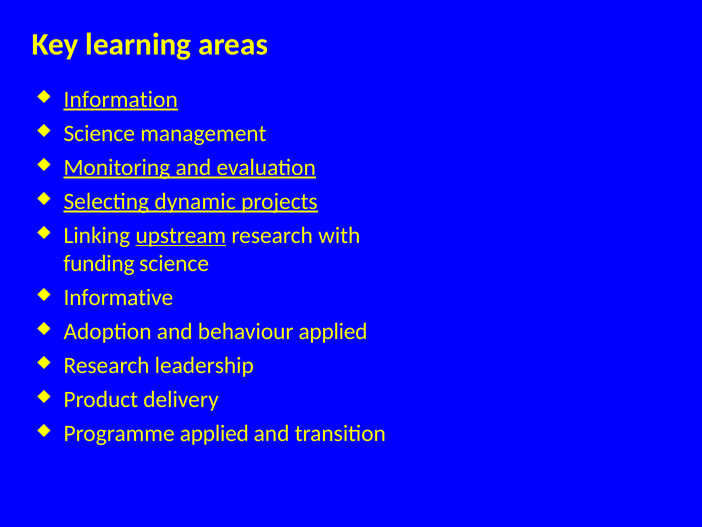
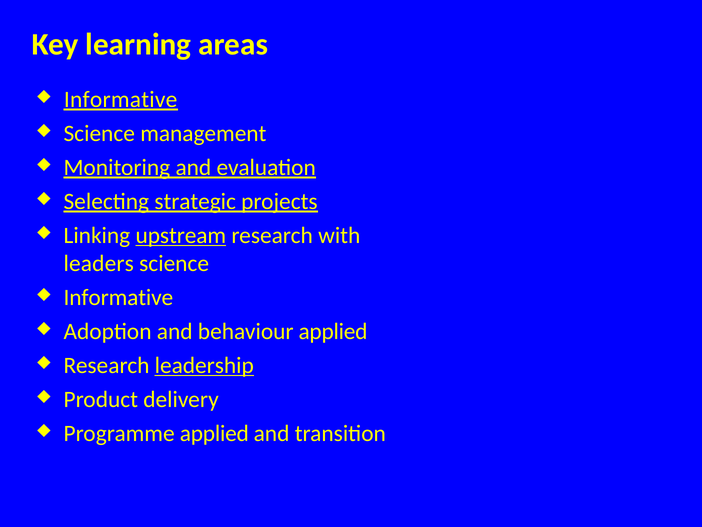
Information at (121, 99): Information -> Informative
dynamic: dynamic -> strategic
funding: funding -> leaders
leadership underline: none -> present
